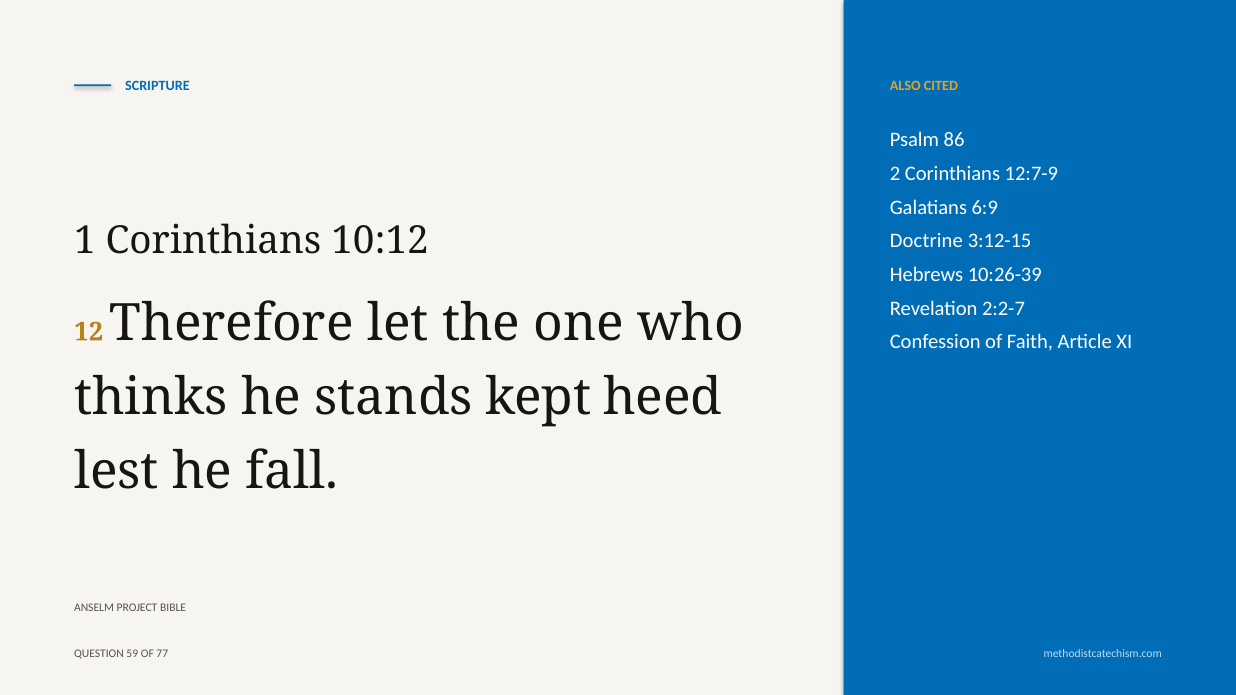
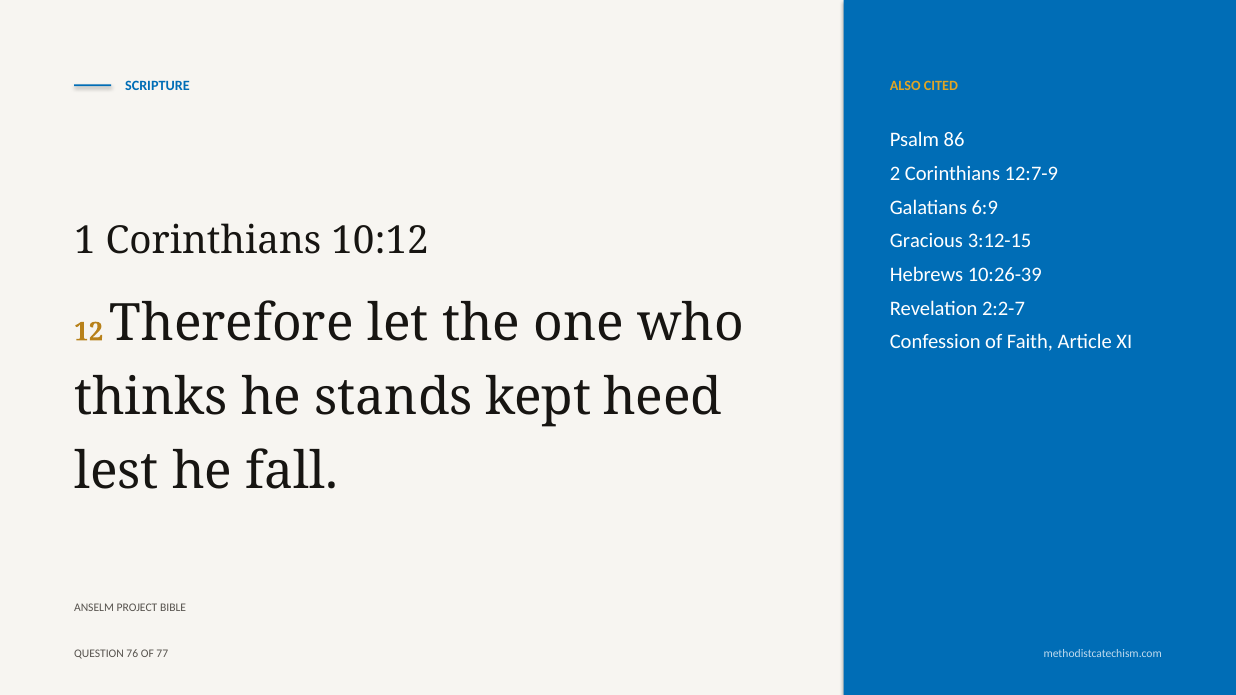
Doctrine: Doctrine -> Gracious
59: 59 -> 76
